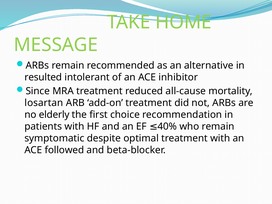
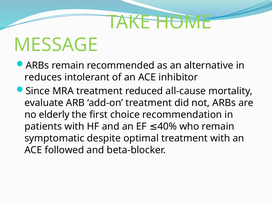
resulted: resulted -> reduces
losartan: losartan -> evaluate
